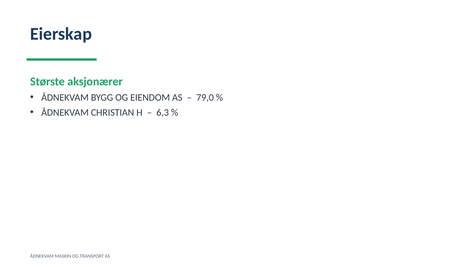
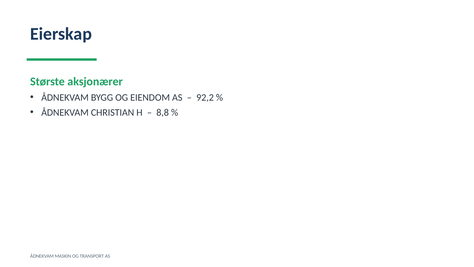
79,0: 79,0 -> 92,2
6,3: 6,3 -> 8,8
